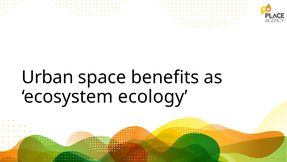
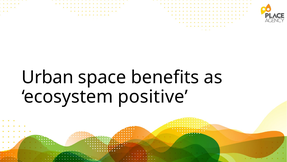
ecology: ecology -> positive
